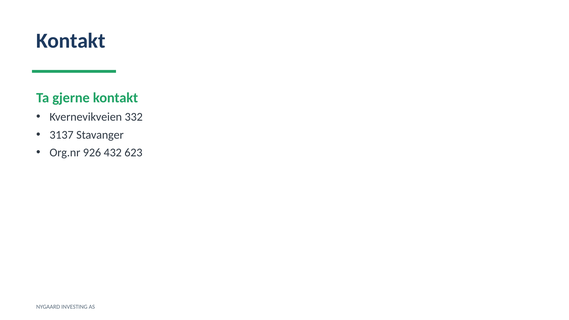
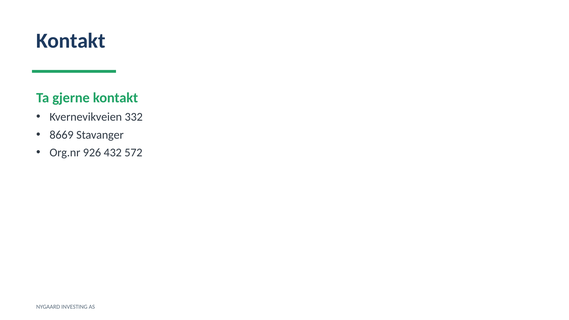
3137: 3137 -> 8669
623: 623 -> 572
